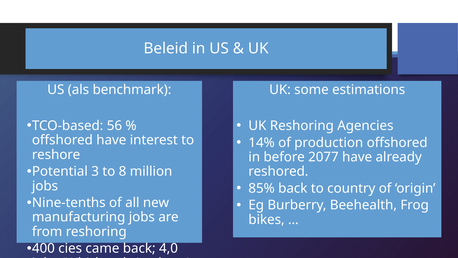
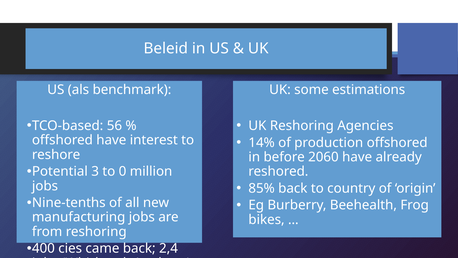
2077: 2077 -> 2060
8: 8 -> 0
4,0: 4,0 -> 2,4
